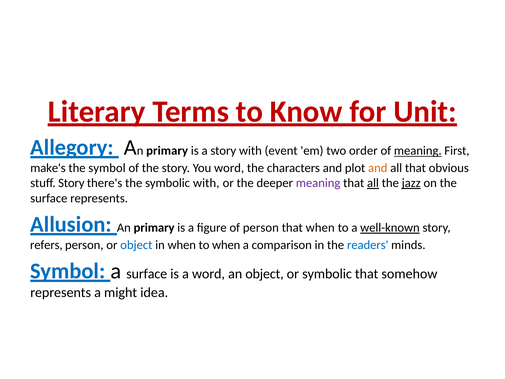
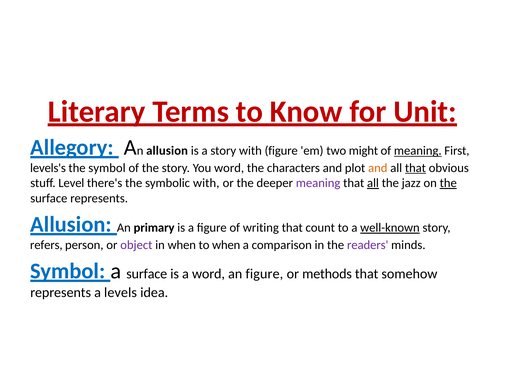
primary at (167, 151): primary -> allusion
with event: event -> figure
order: order -> might
make's: make's -> levels's
that at (415, 168) underline: none -> present
stuff Story: Story -> Level
jazz underline: present -> none
the at (448, 183) underline: none -> present
of person: person -> writing
that when: when -> count
object at (136, 245) colour: blue -> purple
readers colour: blue -> purple
an object: object -> figure
or symbolic: symbolic -> methods
might: might -> levels
